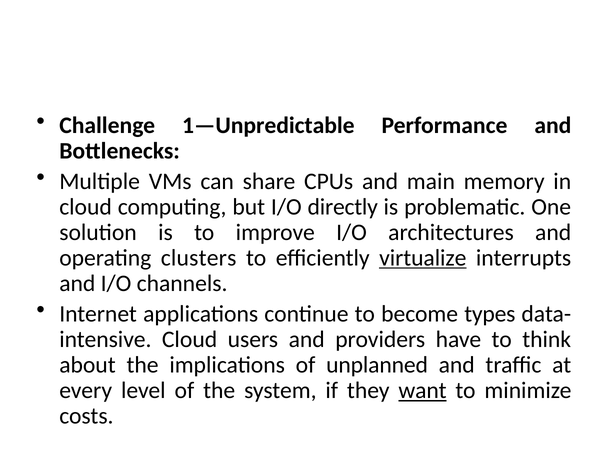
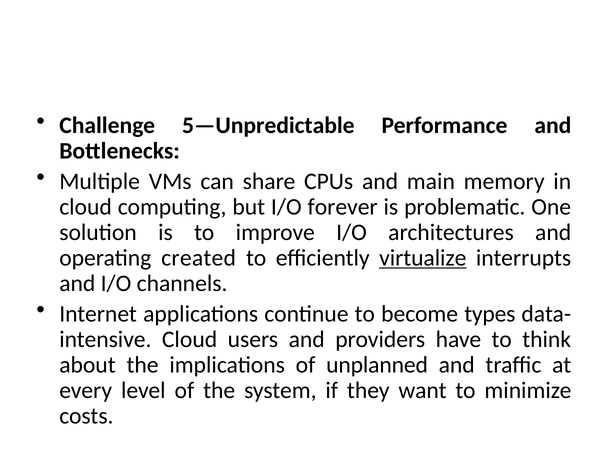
1—Unpredictable: 1—Unpredictable -> 5—Unpredictable
directly: directly -> forever
clusters: clusters -> created
want underline: present -> none
